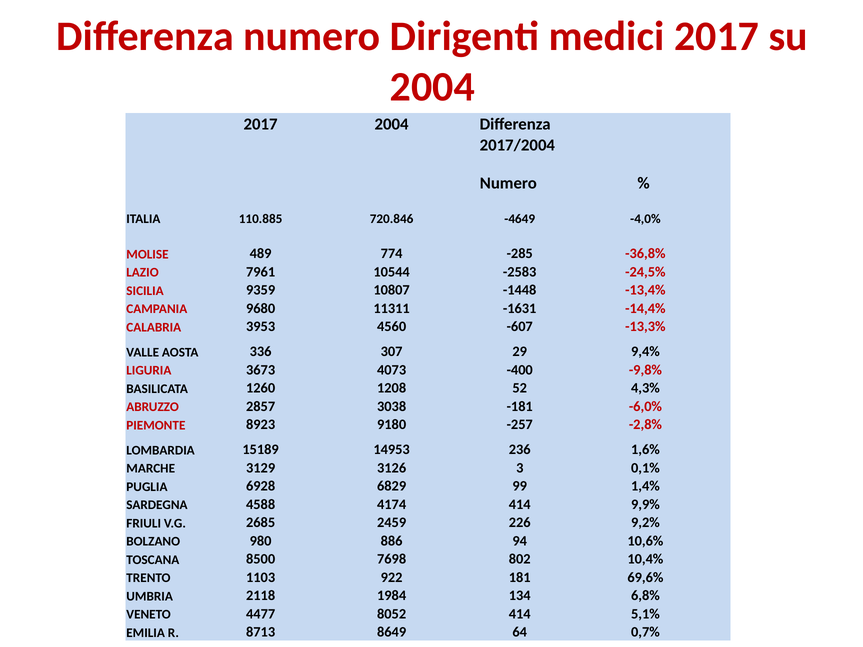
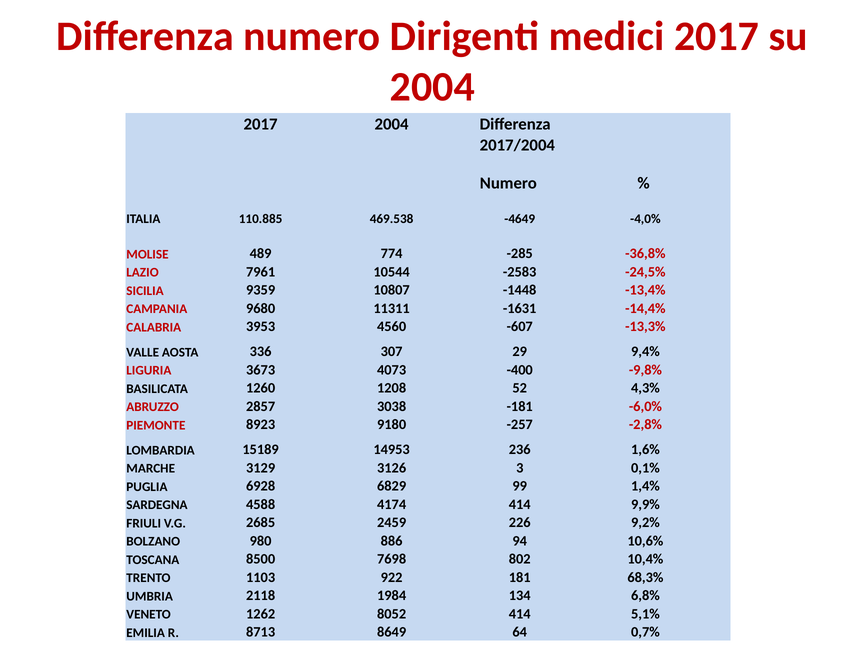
720.846: 720.846 -> 469.538
69,6%: 69,6% -> 68,3%
4477: 4477 -> 1262
